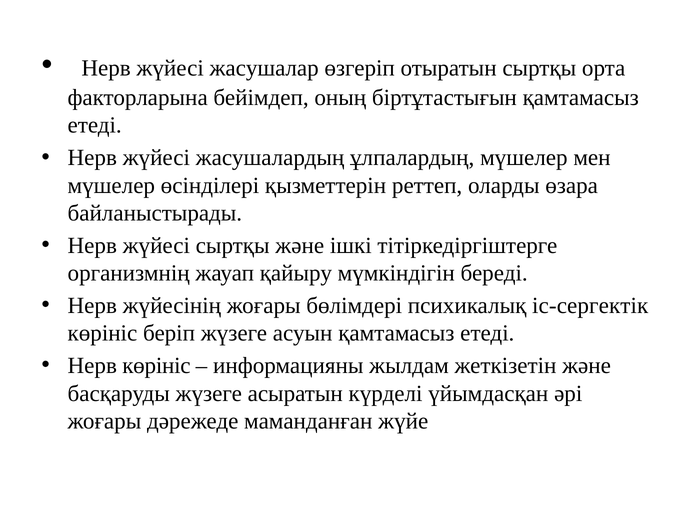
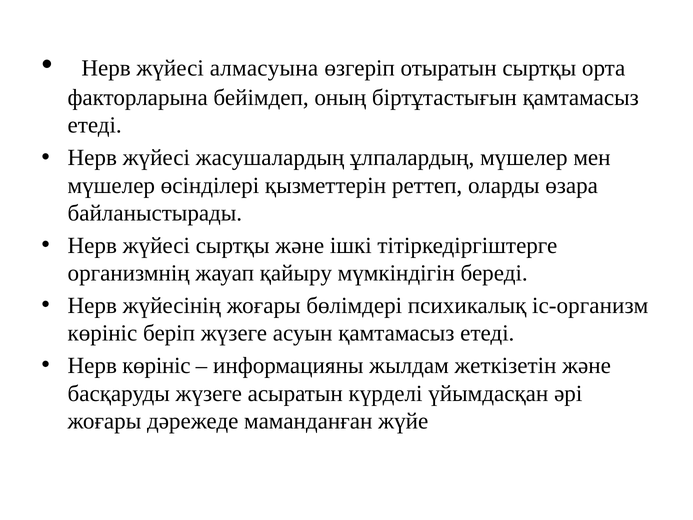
жасушалар: жасушалар -> алмасуына
іс-сергектік: іс-сергектік -> іс-организм
